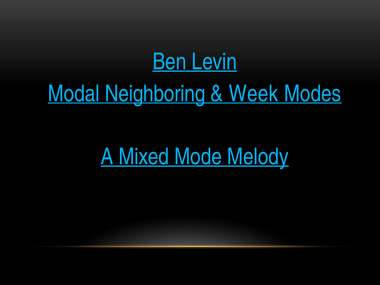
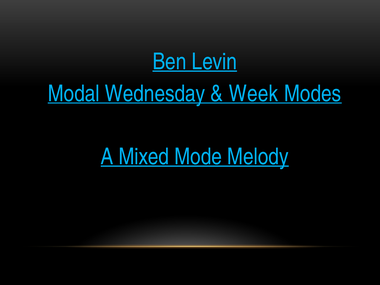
Neighboring: Neighboring -> Wednesday
